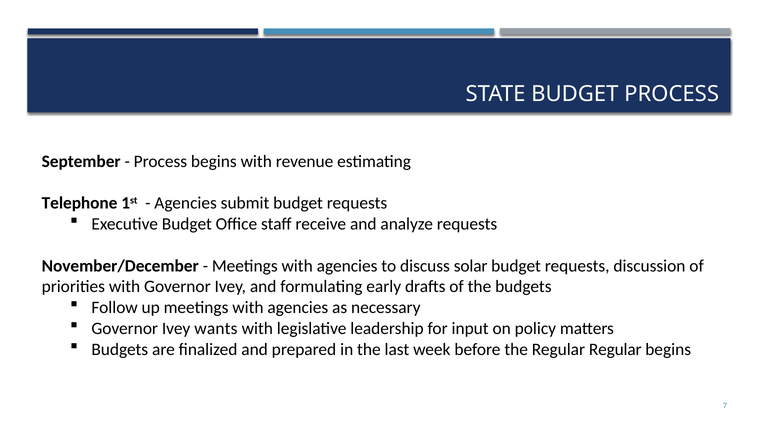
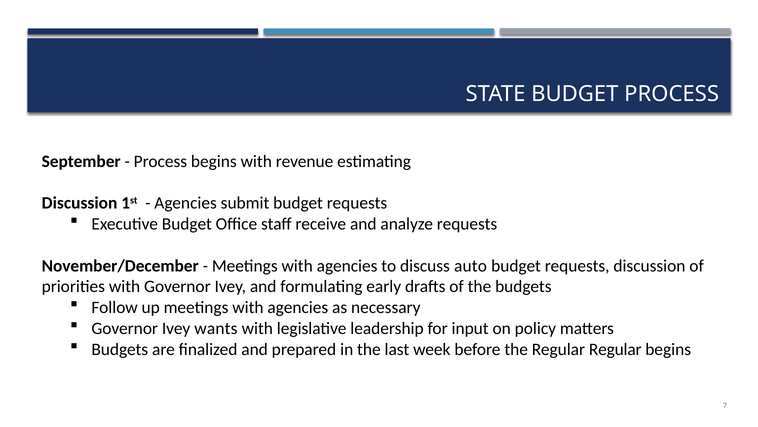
Telephone at (80, 203): Telephone -> Discussion
solar: solar -> auto
